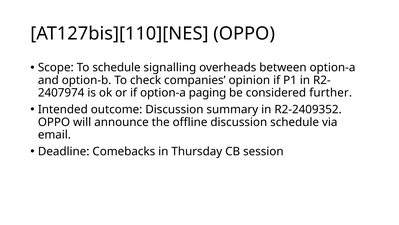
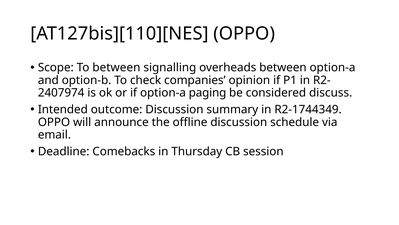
To schedule: schedule -> between
further: further -> discuss
R2-2409352: R2-2409352 -> R2-1744349
